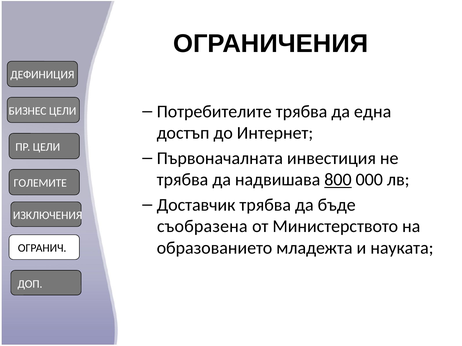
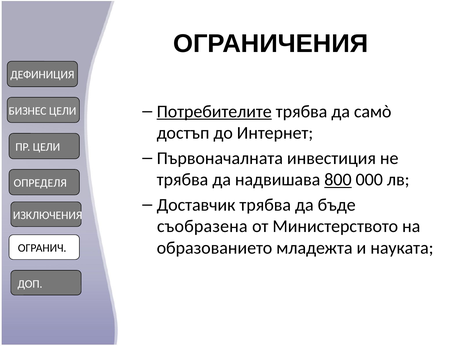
Потребителите underline: none -> present
една: една -> самò
ГОЛЕМИТЕ: ГОЛЕМИТЕ -> ОПРЕДЕЛЯ
